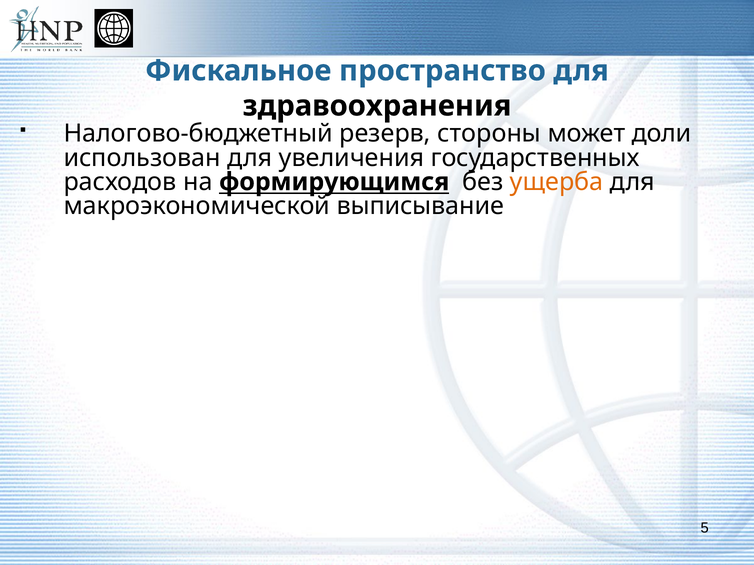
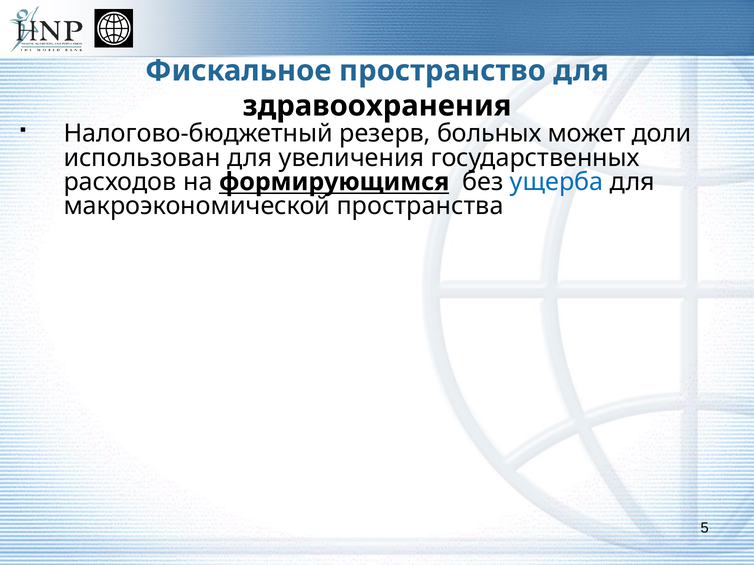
стороны: стороны -> больных
ущерба colour: orange -> blue
выписывание: выписывание -> пространства
